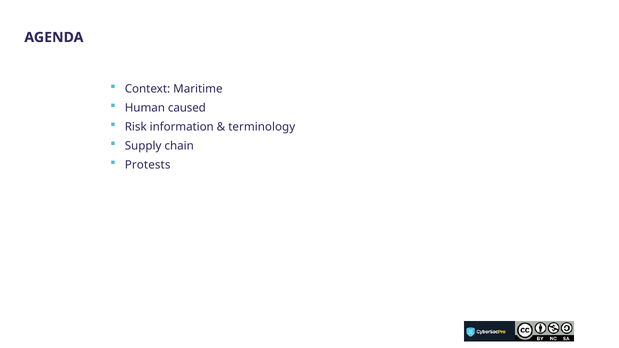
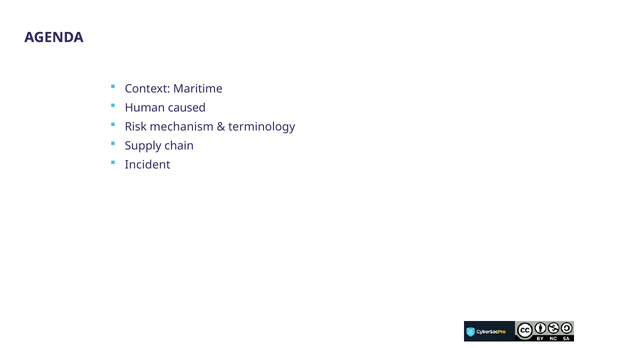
information: information -> mechanism
Protests: Protests -> Incident
